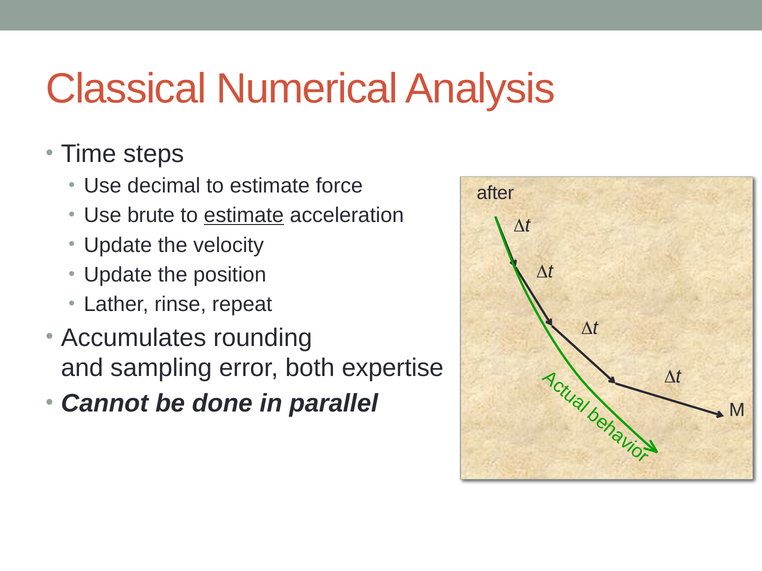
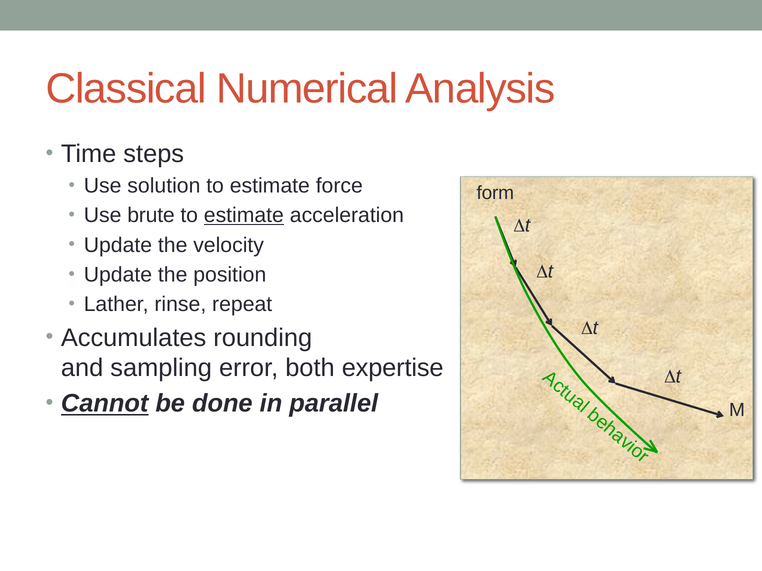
decimal: decimal -> solution
after: after -> form
Cannot underline: none -> present
